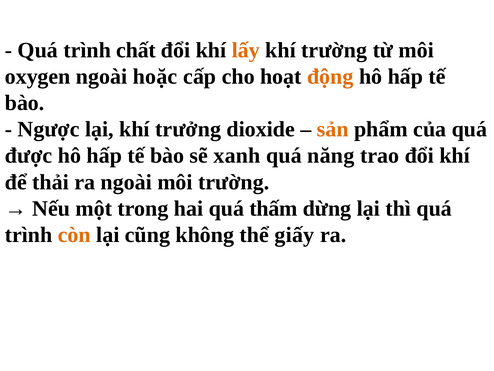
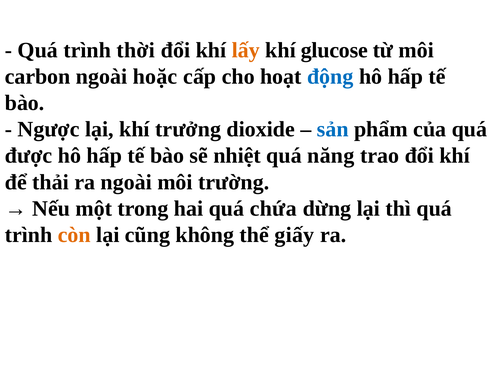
chất: chất -> thời
khí trường: trường -> glucose
oxygen: oxygen -> carbon
động colour: orange -> blue
sản colour: orange -> blue
xanh: xanh -> nhiệt
thấm: thấm -> chứa
